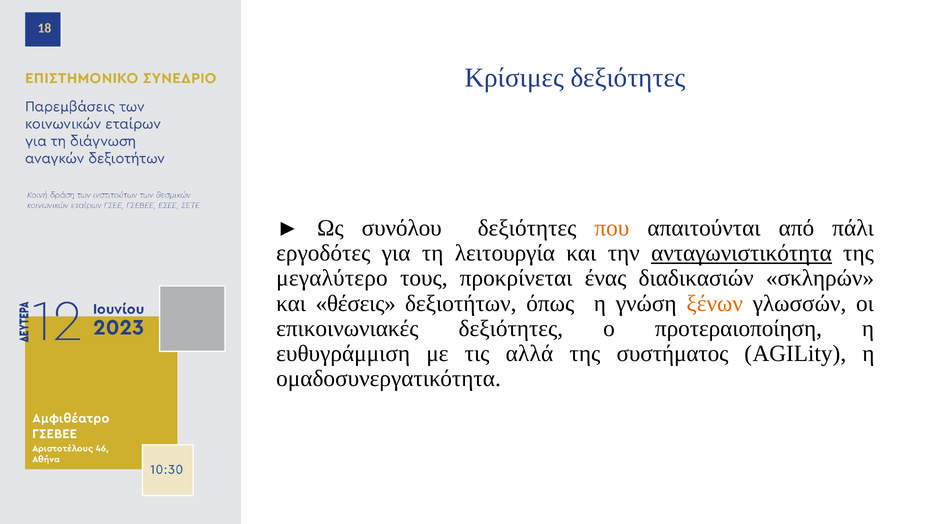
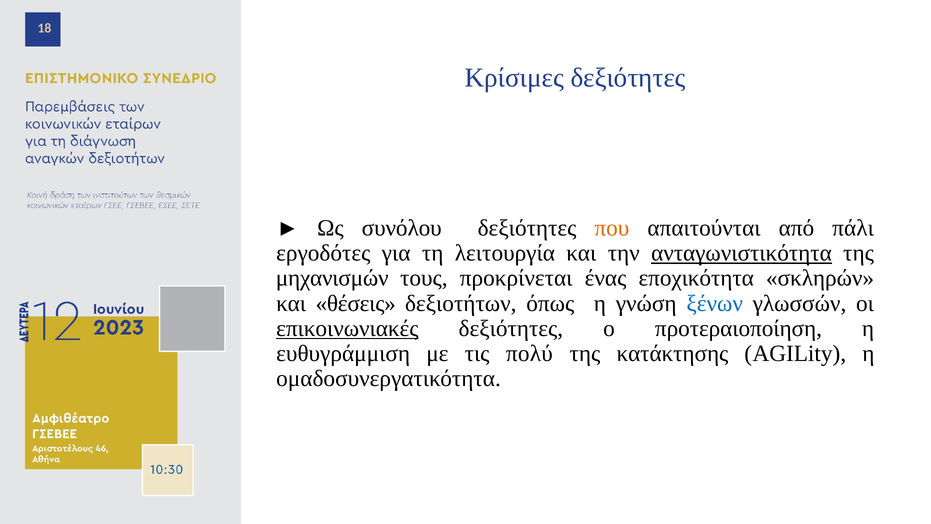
μεγαλύτερο: μεγαλύτερο -> μηχανισμών
διαδικασιών: διαδικασιών -> εποχικότητα
ξένων colour: orange -> blue
επικοινωνιακές underline: none -> present
αλλά: αλλά -> πολύ
συστήματος: συστήματος -> κατάκτησης
